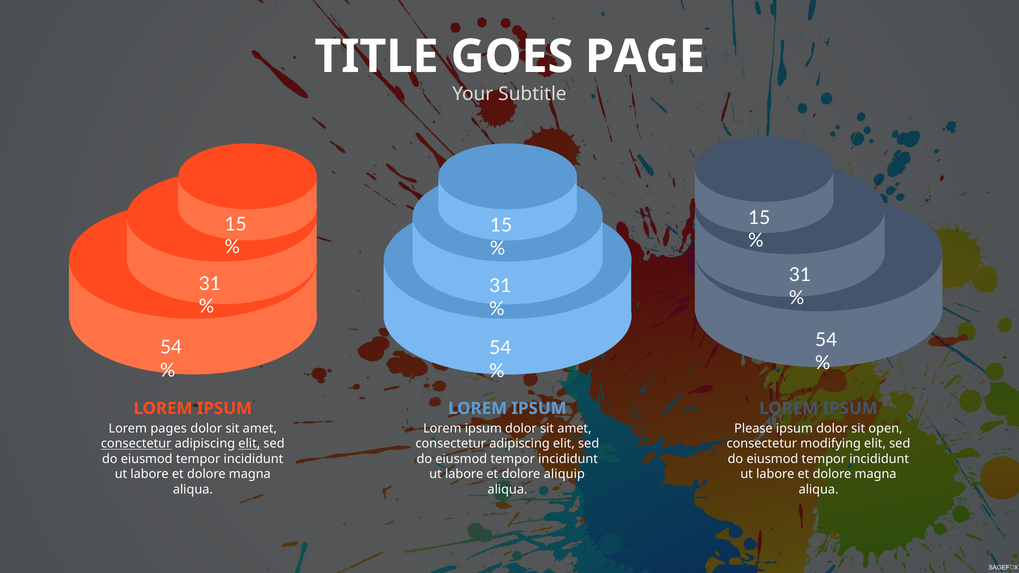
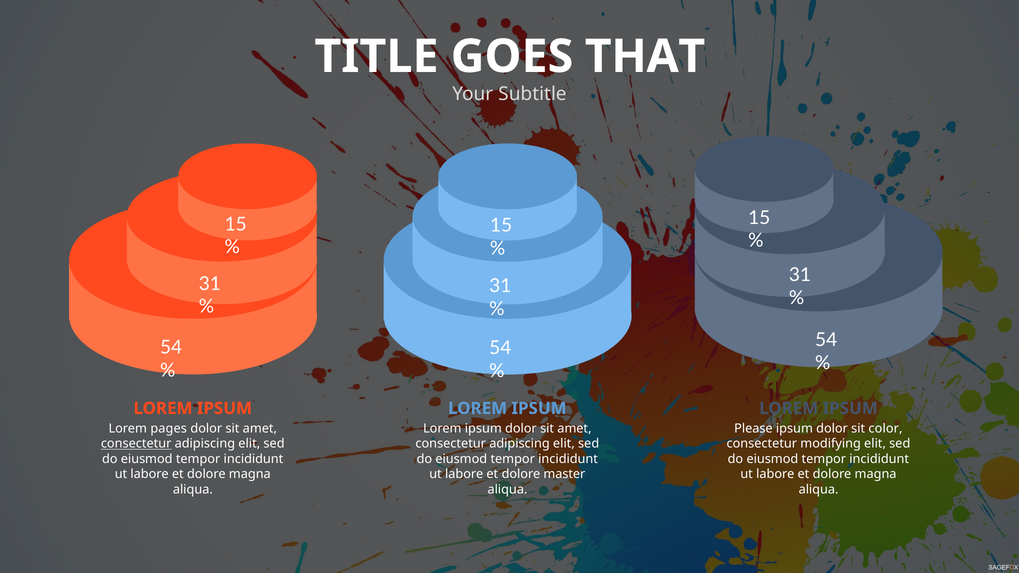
PAGE: PAGE -> THAT
open: open -> color
elit at (249, 444) underline: present -> none
aliquip: aliquip -> master
